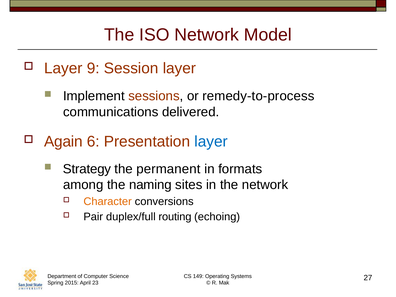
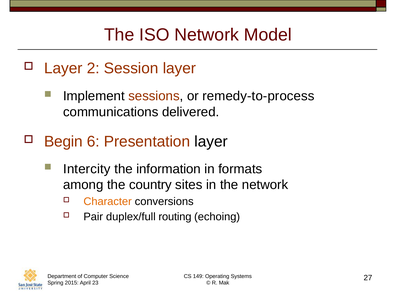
9: 9 -> 2
Again: Again -> Begin
layer at (211, 142) colour: blue -> black
Strategy: Strategy -> Intercity
permanent: permanent -> information
naming: naming -> country
